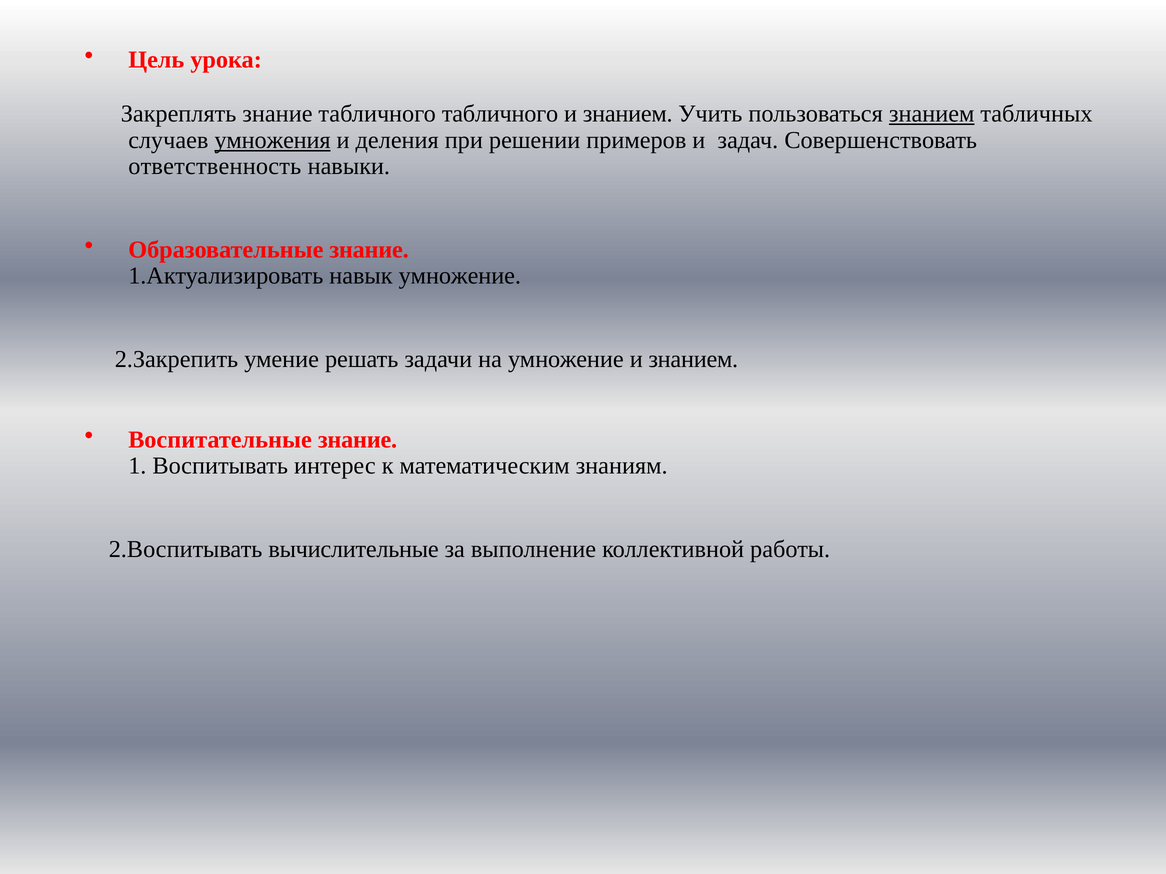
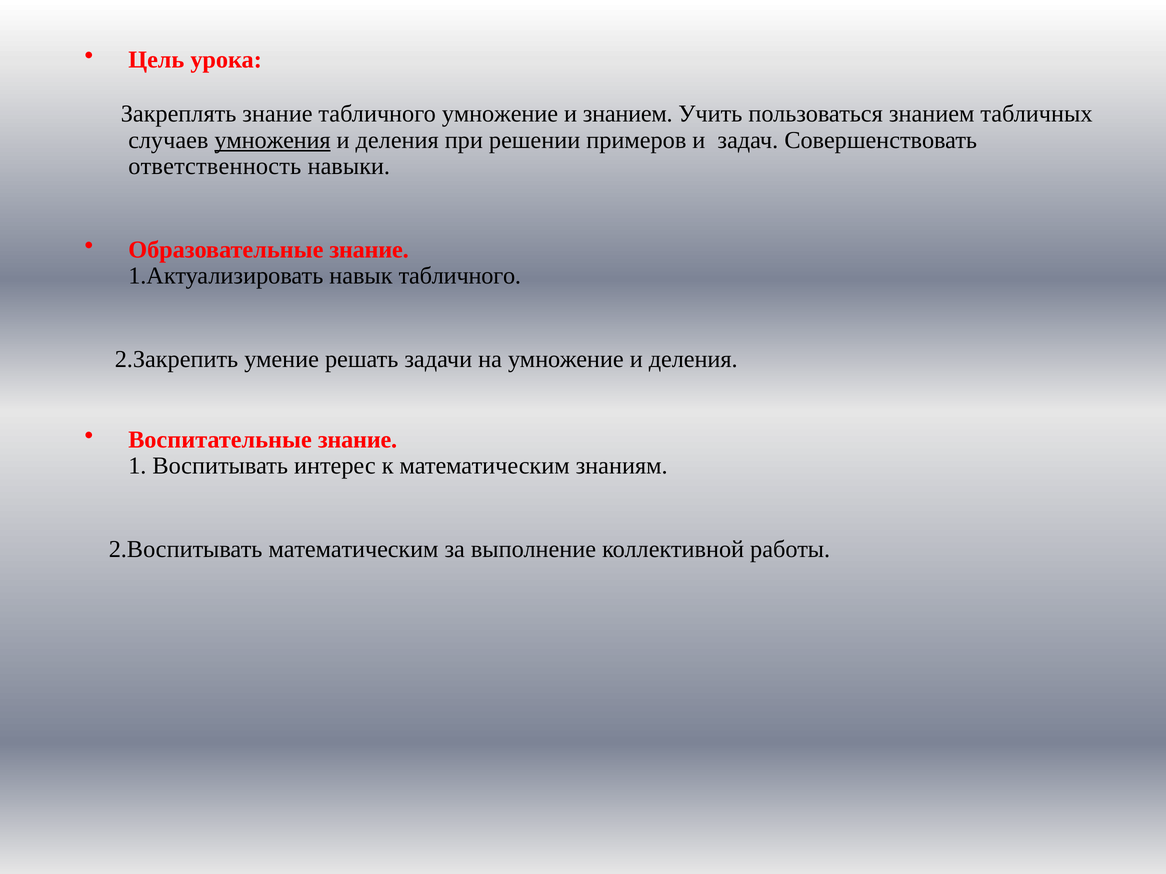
табличного табличного: табличного -> умножение
знанием at (932, 114) underline: present -> none
навык умножение: умножение -> табличного
умножение и знанием: знанием -> деления
2.Воспитывать вычислительные: вычислительные -> математическим
